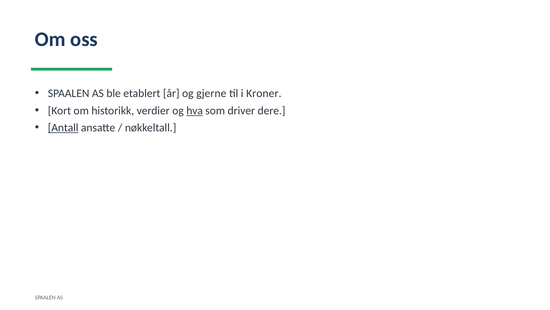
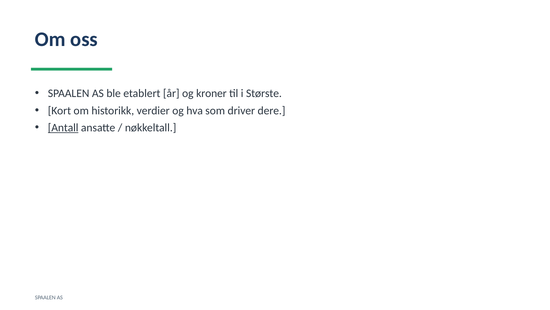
gjerne: gjerne -> kroner
Kroner: Kroner -> Største
hva underline: present -> none
